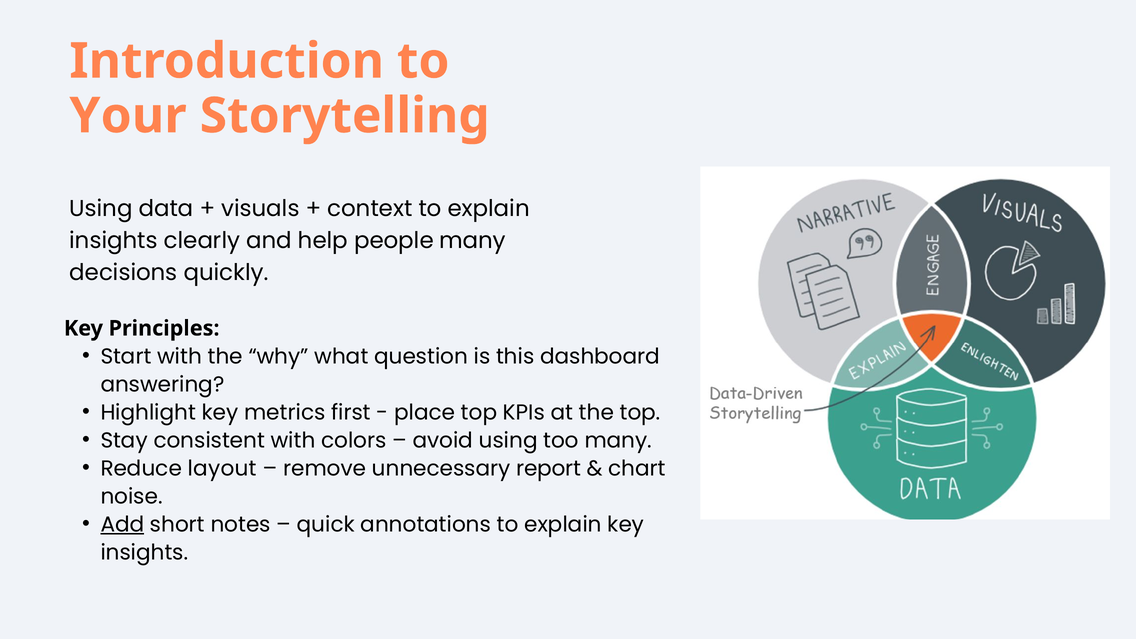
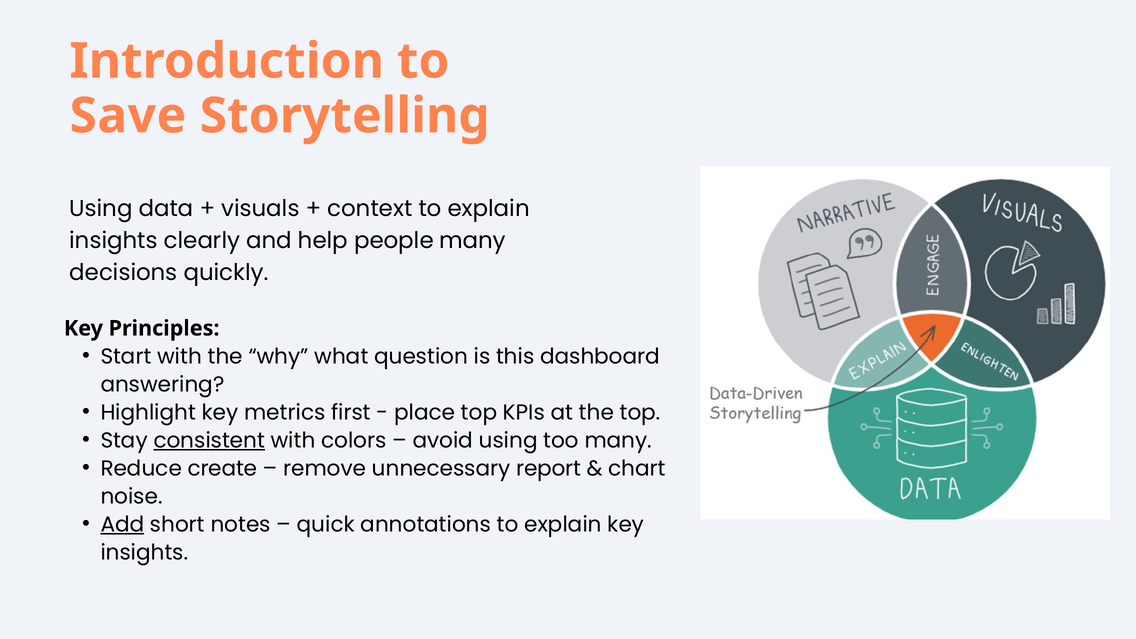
Your: Your -> Save
consistent underline: none -> present
layout: layout -> create
